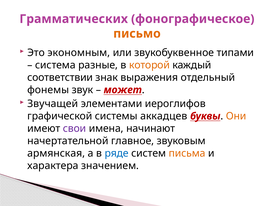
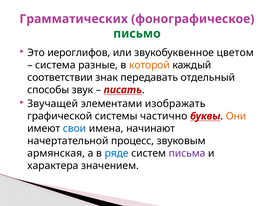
письмо colour: orange -> green
экономным: экономным -> иероглифов
типами: типами -> цветом
выражения: выражения -> передавать
фонемы: фонемы -> способы
может: может -> писать
иероглифов: иероглифов -> изображать
аккадцев: аккадцев -> частично
свои colour: purple -> blue
главное: главное -> процесс
письма colour: orange -> purple
